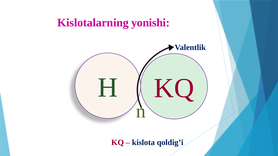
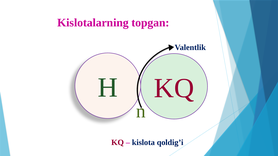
yonishi: yonishi -> topgan
